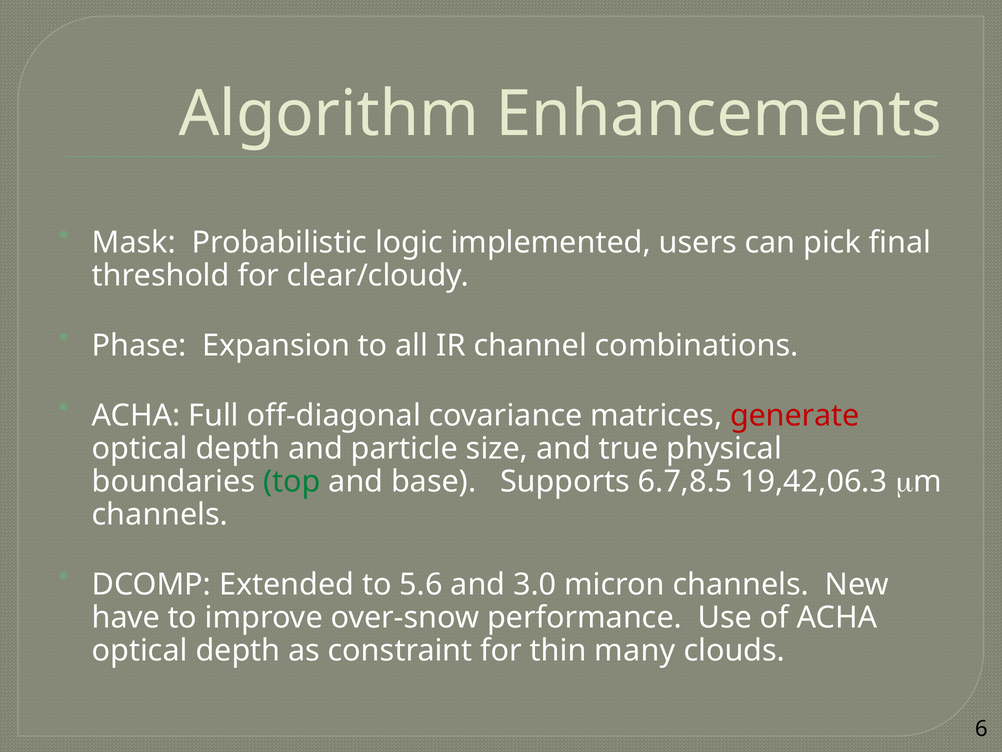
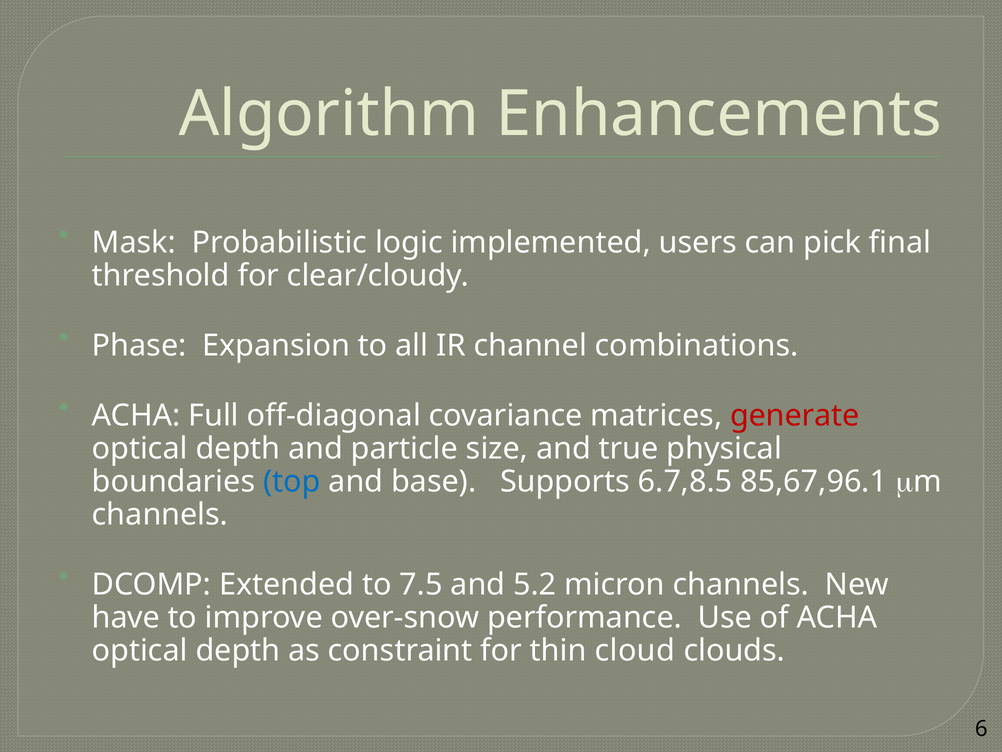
top colour: green -> blue
19,42,06.3: 19,42,06.3 -> 85,67,96.1
5.6: 5.6 -> 7.5
3.0: 3.0 -> 5.2
many: many -> cloud
